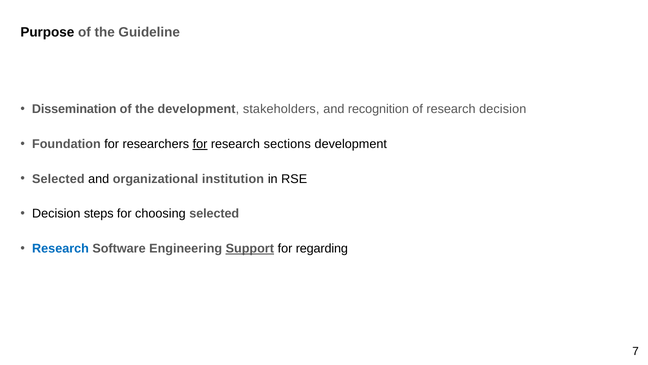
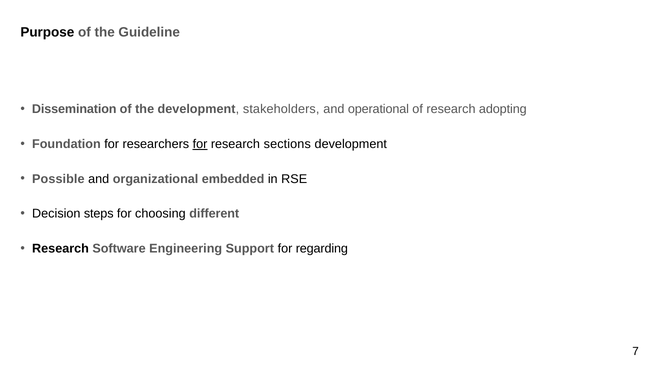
recognition: recognition -> operational
research decision: decision -> adopting
Selected at (58, 179): Selected -> Possible
institution: institution -> embedded
choosing selected: selected -> different
Research at (61, 248) colour: blue -> black
Support underline: present -> none
